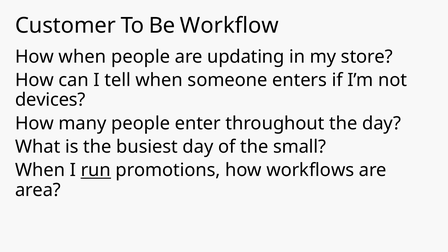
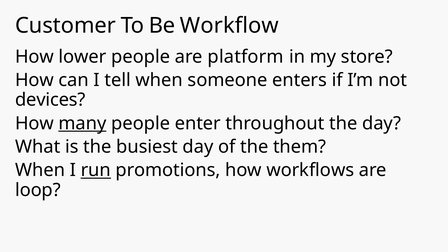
How when: when -> lower
updating: updating -> platform
many underline: none -> present
small: small -> them
area: area -> loop
